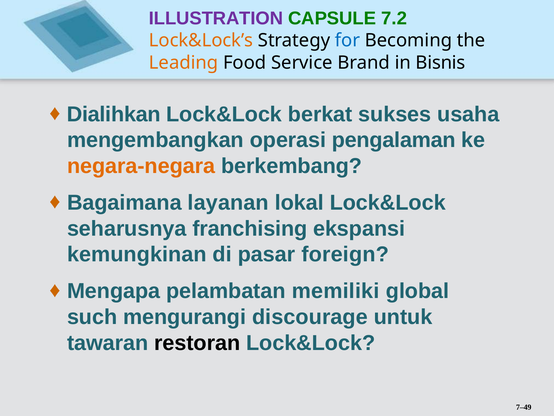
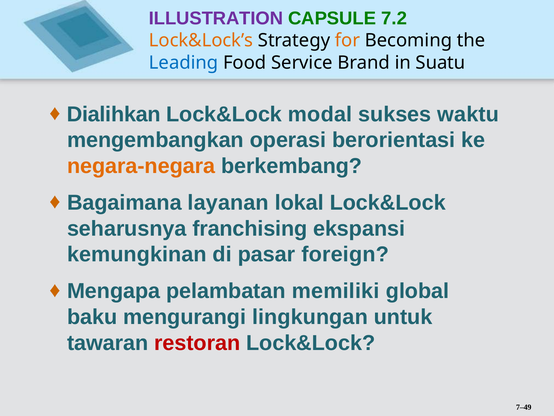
for colour: blue -> orange
Leading colour: orange -> blue
Bisnis: Bisnis -> Suatu
berkat: berkat -> modal
usaha: usaha -> waktu
pengalaman: pengalaman -> berorientasi
such: such -> baku
discourage: discourage -> lingkungan
restoran colour: black -> red
